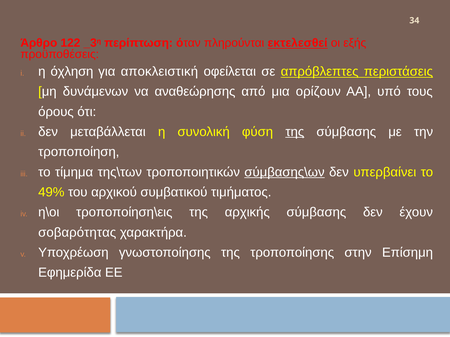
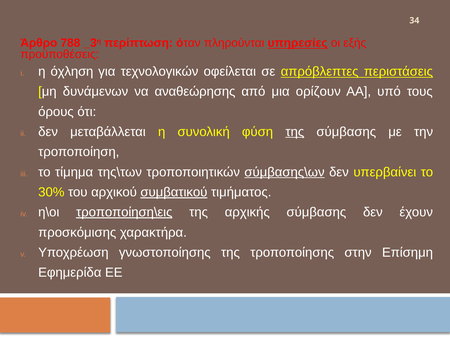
122: 122 -> 788
εκτελεσθεί: εκτελεσθεί -> υπηρεσίες
αποκλειστική: αποκλειστική -> τεχνολογικών
49%: 49% -> 30%
συμβατικού underline: none -> present
τροποποίηση\εις underline: none -> present
σοβαρότητας: σοβαρότητας -> προσκόμισης
